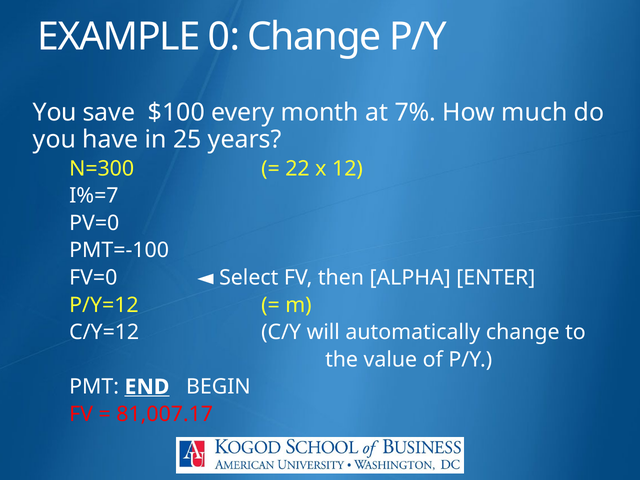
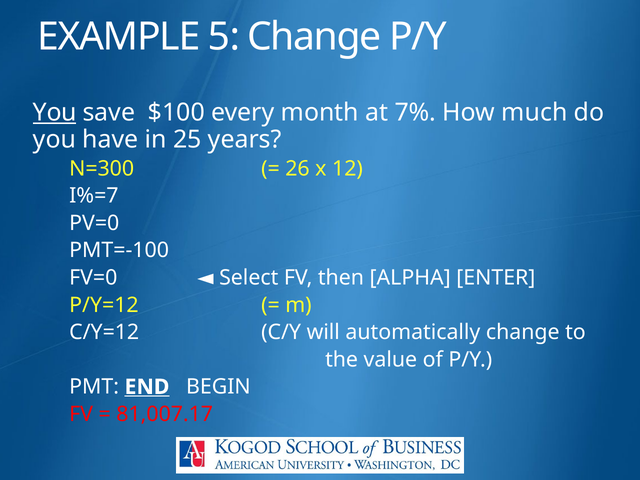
0: 0 -> 5
You at (55, 112) underline: none -> present
22: 22 -> 26
